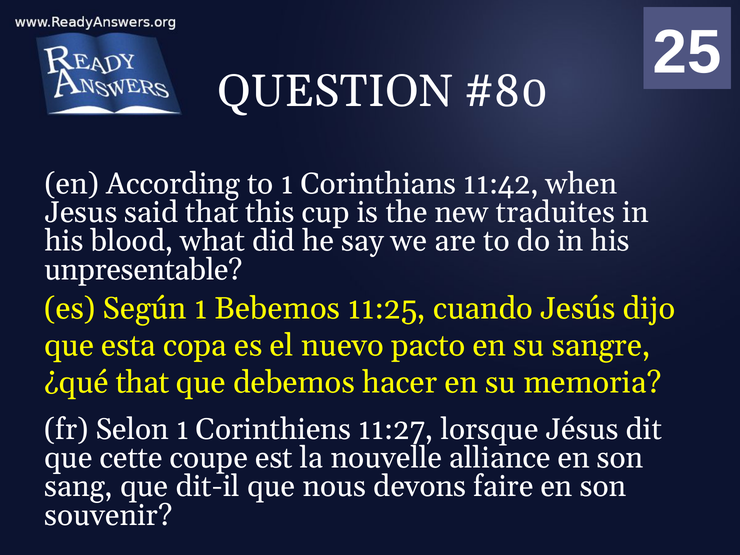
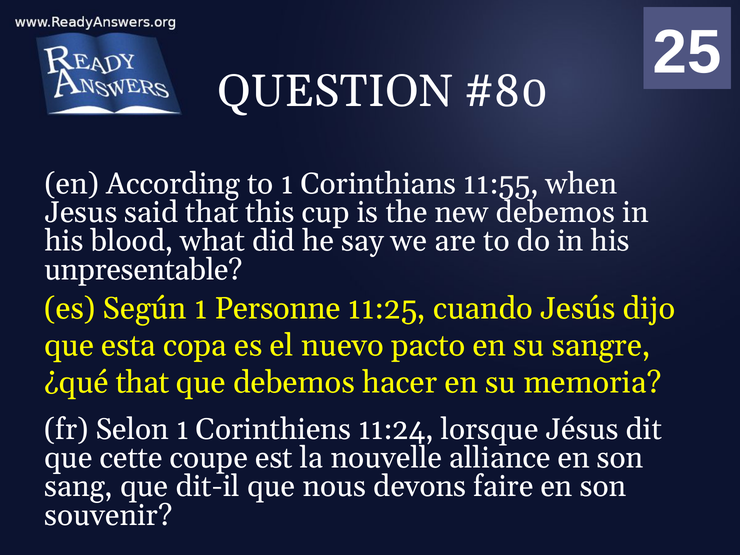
11:42: 11:42 -> 11:55
new traduites: traduites -> debemos
Bebemos: Bebemos -> Personne
11:27: 11:27 -> 11:24
